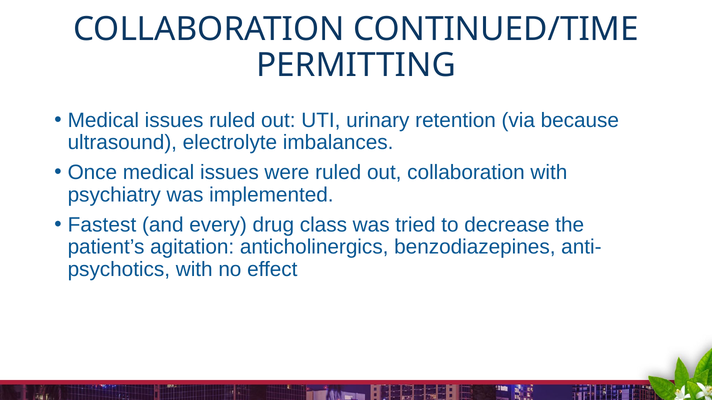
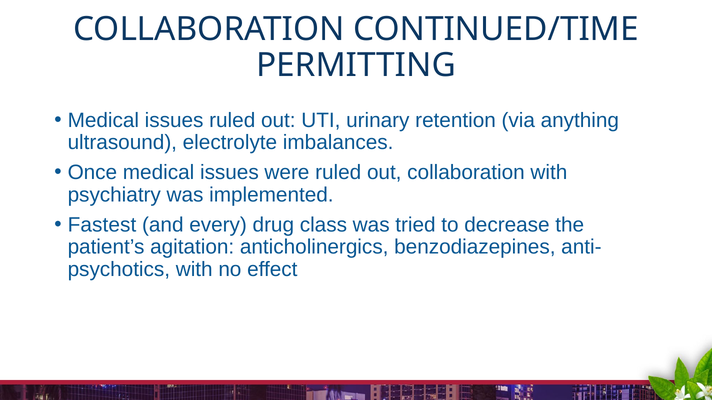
because: because -> anything
